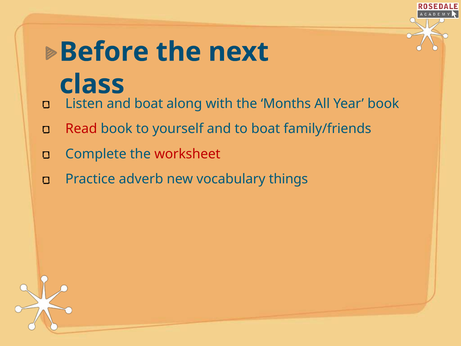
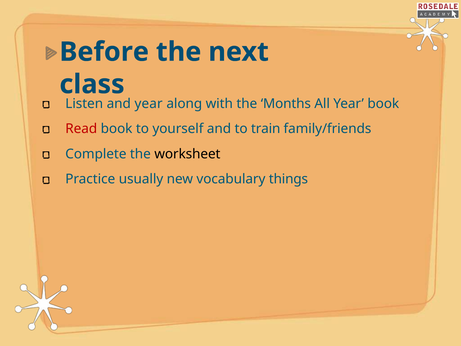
boat at (149, 104): boat -> year
to boat: boat -> train
worksheet colour: red -> black
adverb: adverb -> usually
